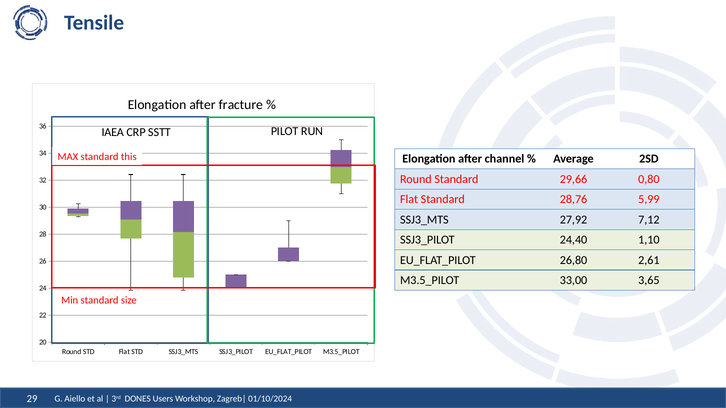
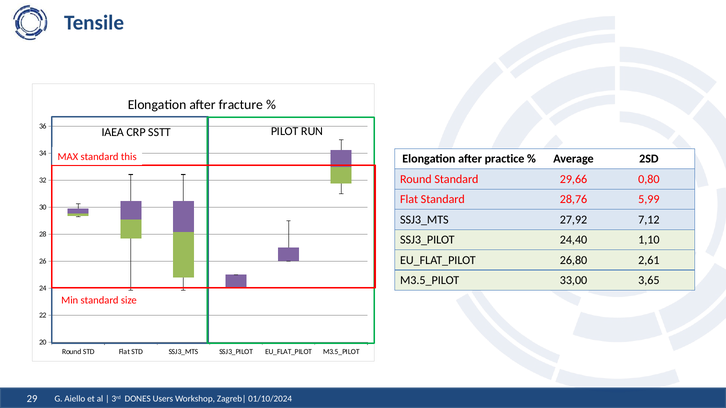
channel: channel -> practice
